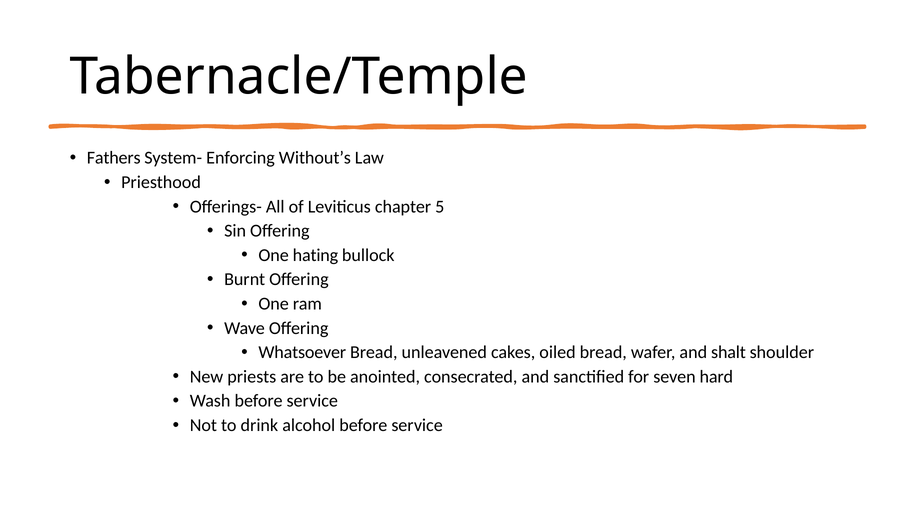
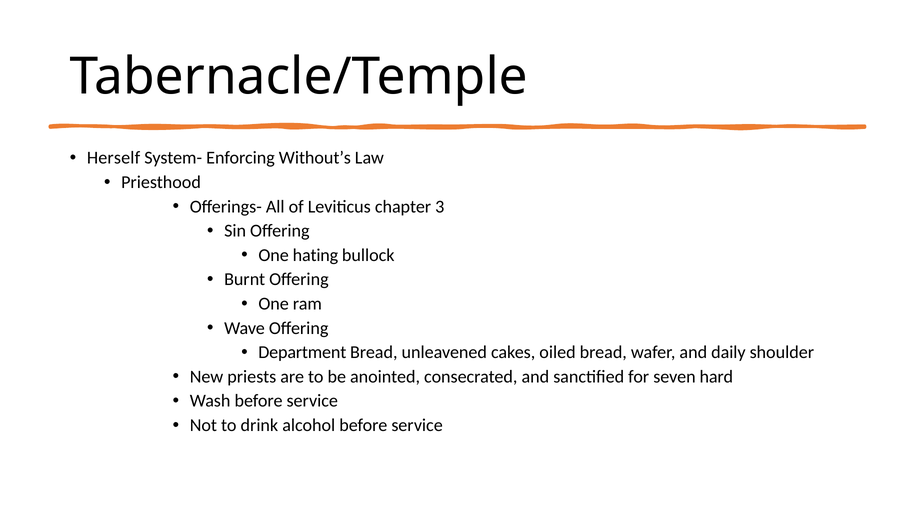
Fathers: Fathers -> Herself
5: 5 -> 3
Whatsoever: Whatsoever -> Department
shalt: shalt -> daily
